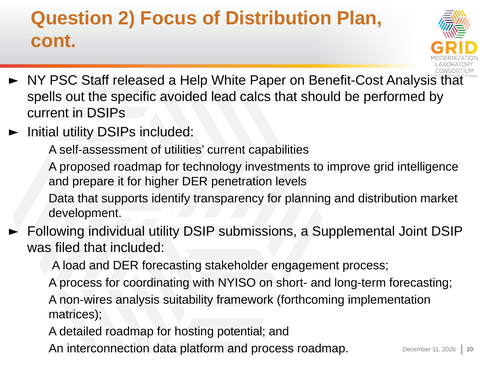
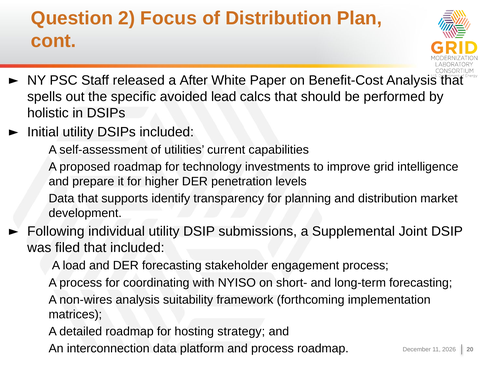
Help: Help -> After
current at (48, 113): current -> holistic
potential: potential -> strategy
